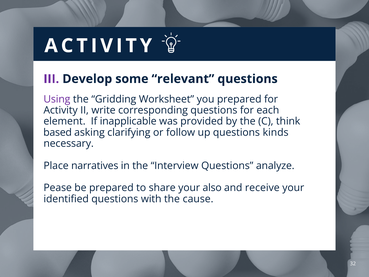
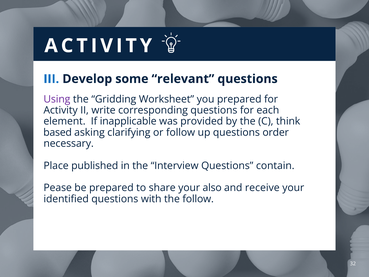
III colour: purple -> blue
kinds: kinds -> order
narratives: narratives -> published
analyze: analyze -> contain
the cause: cause -> follow
